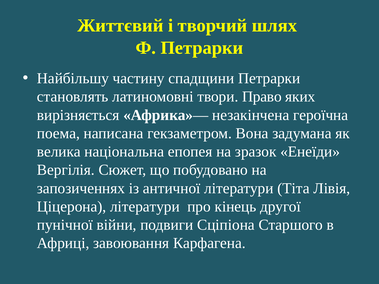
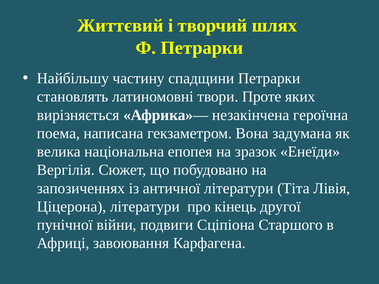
Право: Право -> Проте
